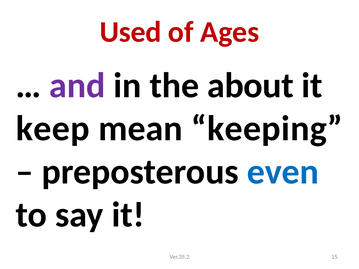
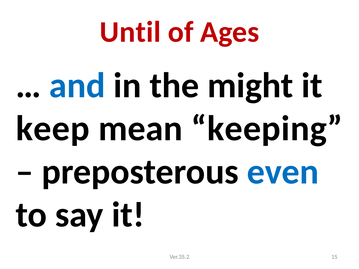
Used: Used -> Until
and colour: purple -> blue
about: about -> might
